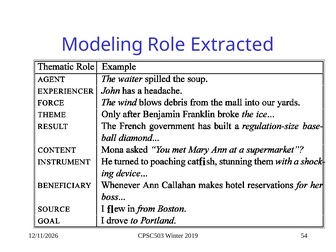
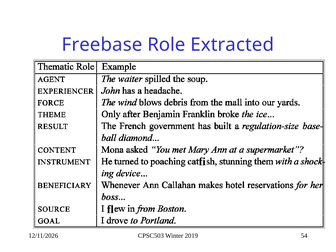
Modeling: Modeling -> Freebase
